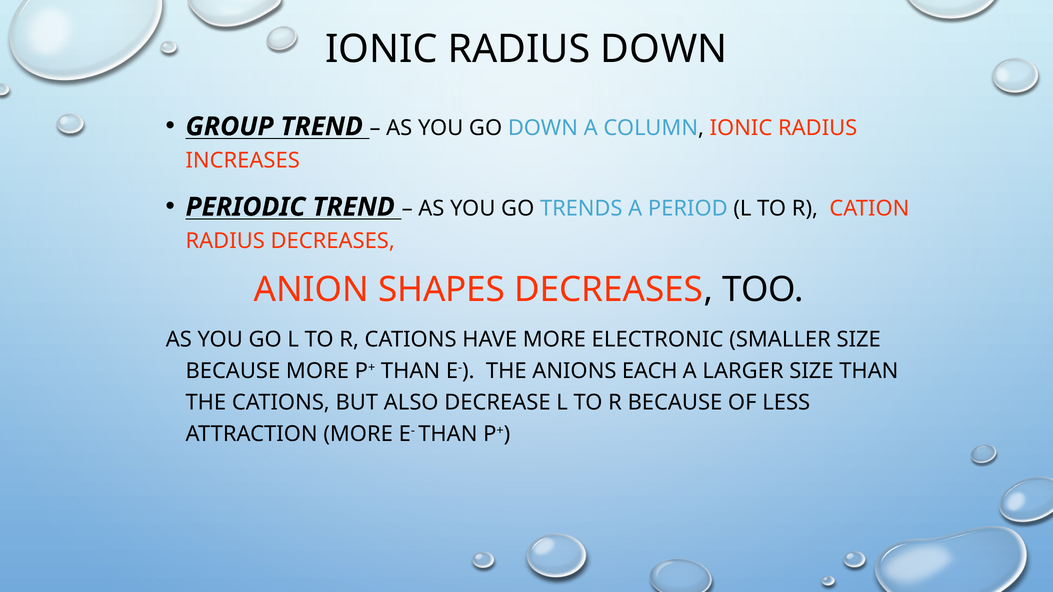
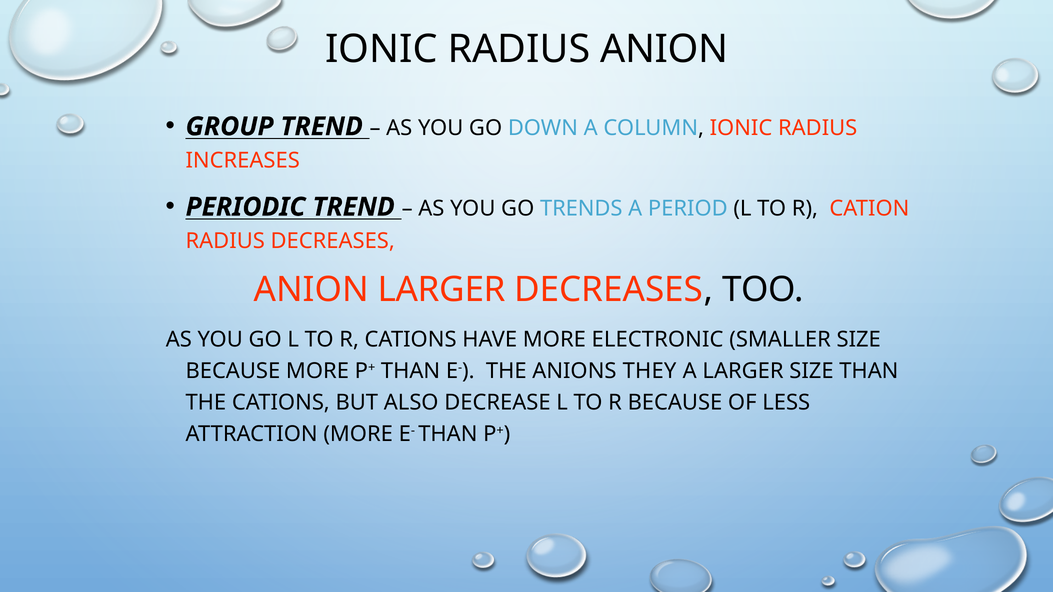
RADIUS DOWN: DOWN -> ANION
ANION SHAPES: SHAPES -> LARGER
EACH: EACH -> THEY
